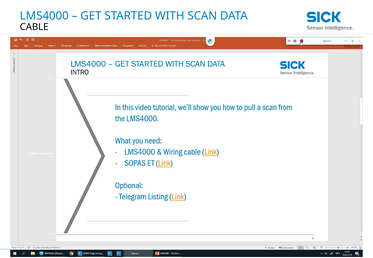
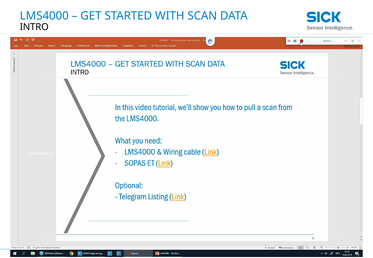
CABLE: CABLE -> INTRO
